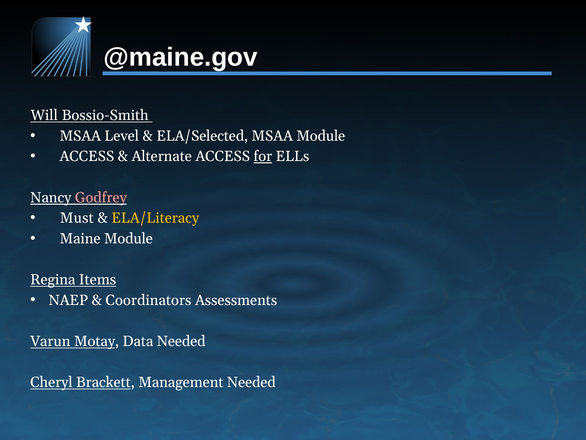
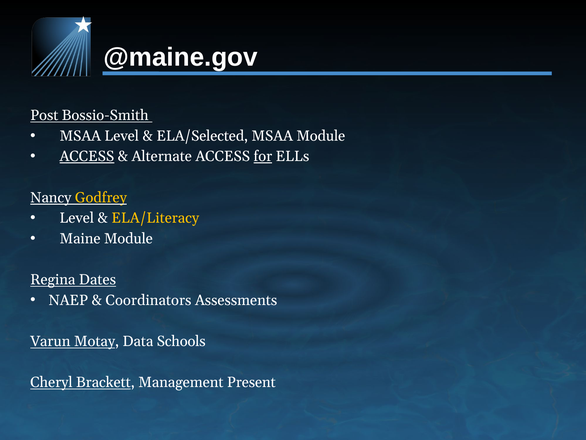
Will: Will -> Post
ACCESS at (87, 156) underline: none -> present
Godfrey colour: pink -> yellow
Must at (77, 218): Must -> Level
Items: Items -> Dates
Data Needed: Needed -> Schools
Management Needed: Needed -> Present
